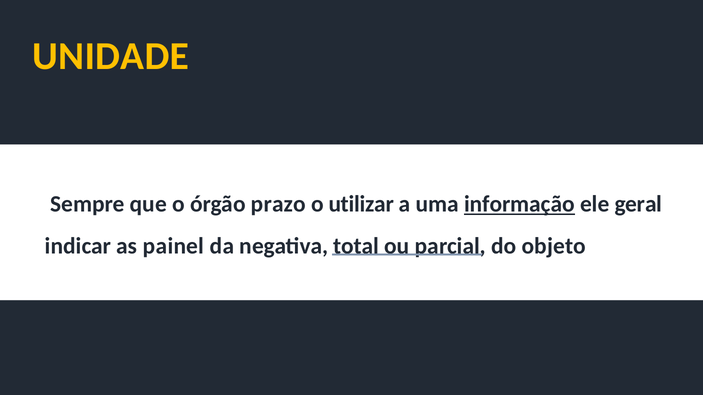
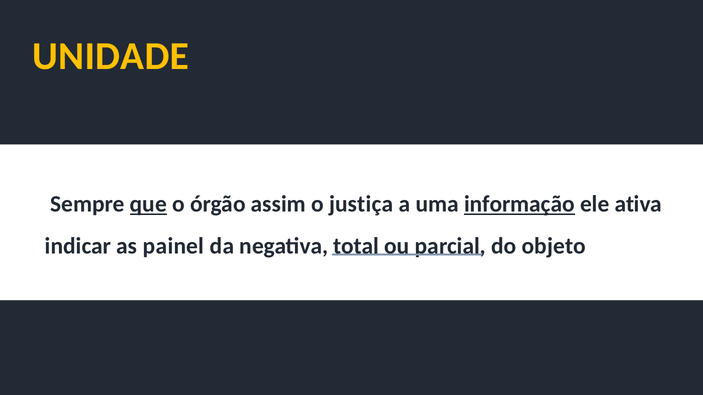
que underline: none -> present
prazo: prazo -> assim
utilizar: utilizar -> justiça
geral: geral -> ativa
